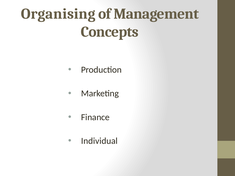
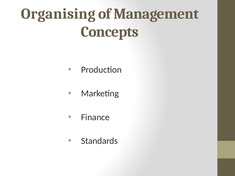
Individual: Individual -> Standards
